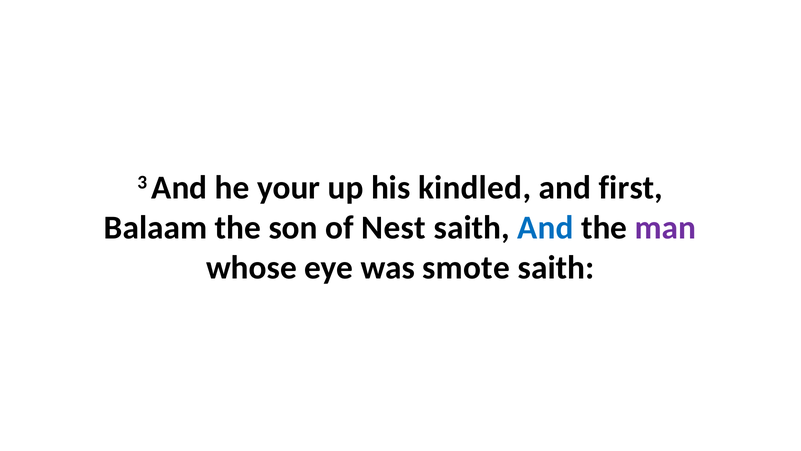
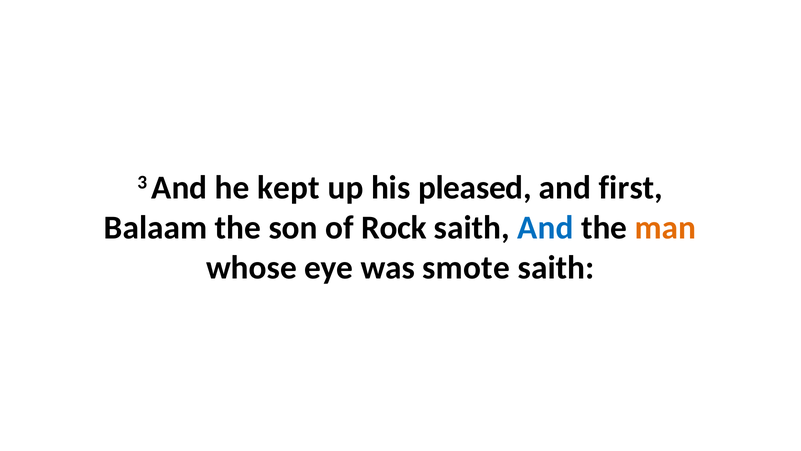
your: your -> kept
kindled: kindled -> pleased
Nest: Nest -> Rock
man colour: purple -> orange
